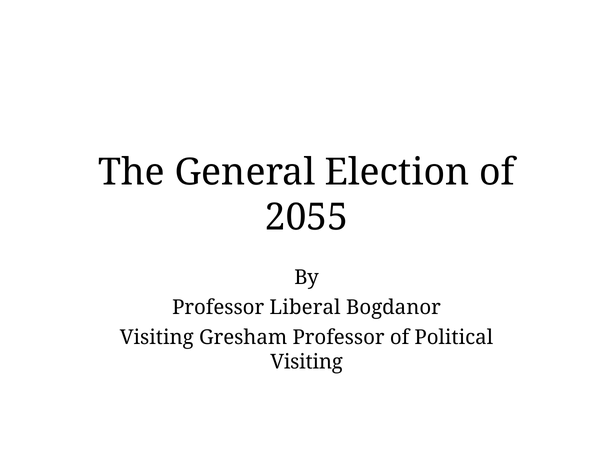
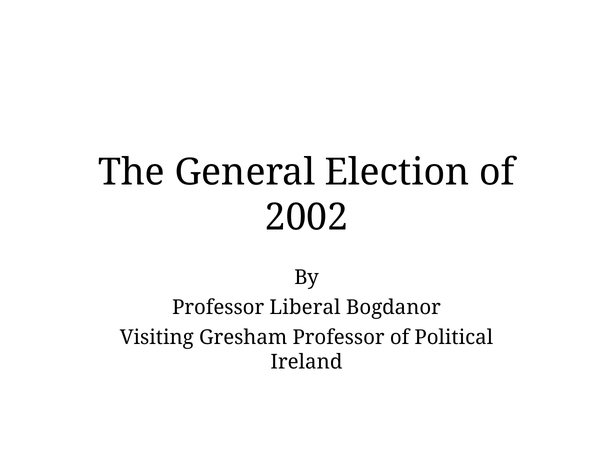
2055: 2055 -> 2002
Visiting at (307, 362): Visiting -> Ireland
